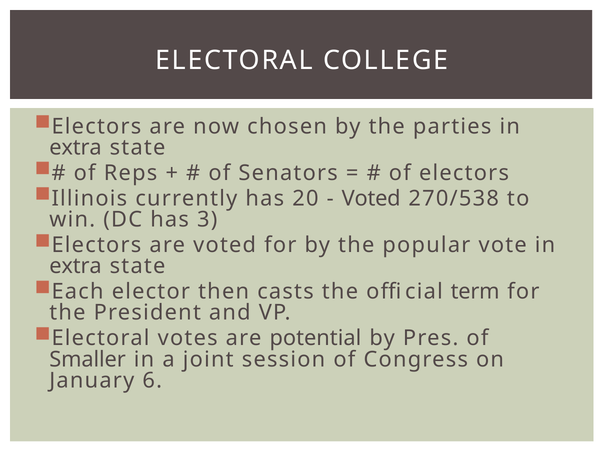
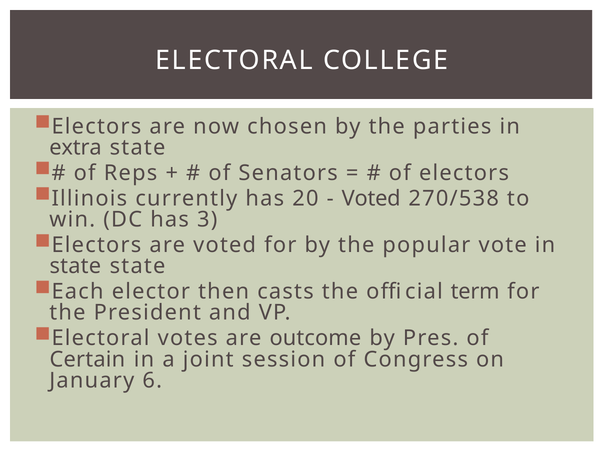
extra at (75, 266): extra -> state
potential: potential -> outcome
Smaller: Smaller -> Certain
